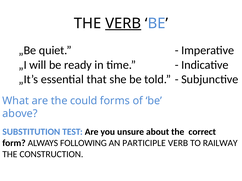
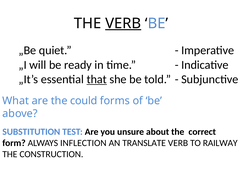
that underline: none -> present
FOLLOWING: FOLLOWING -> INFLECTION
PARTICIPLE: PARTICIPLE -> TRANSLATE
